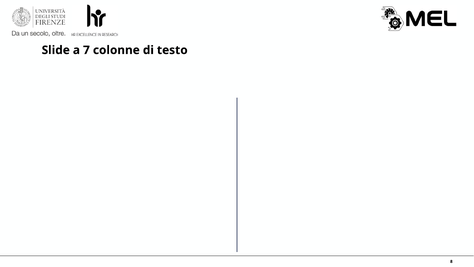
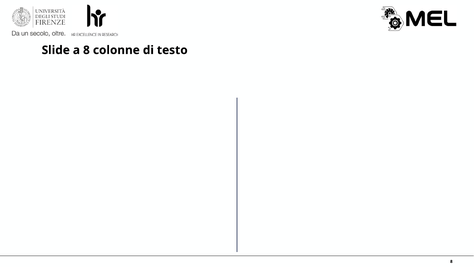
a 7: 7 -> 8
